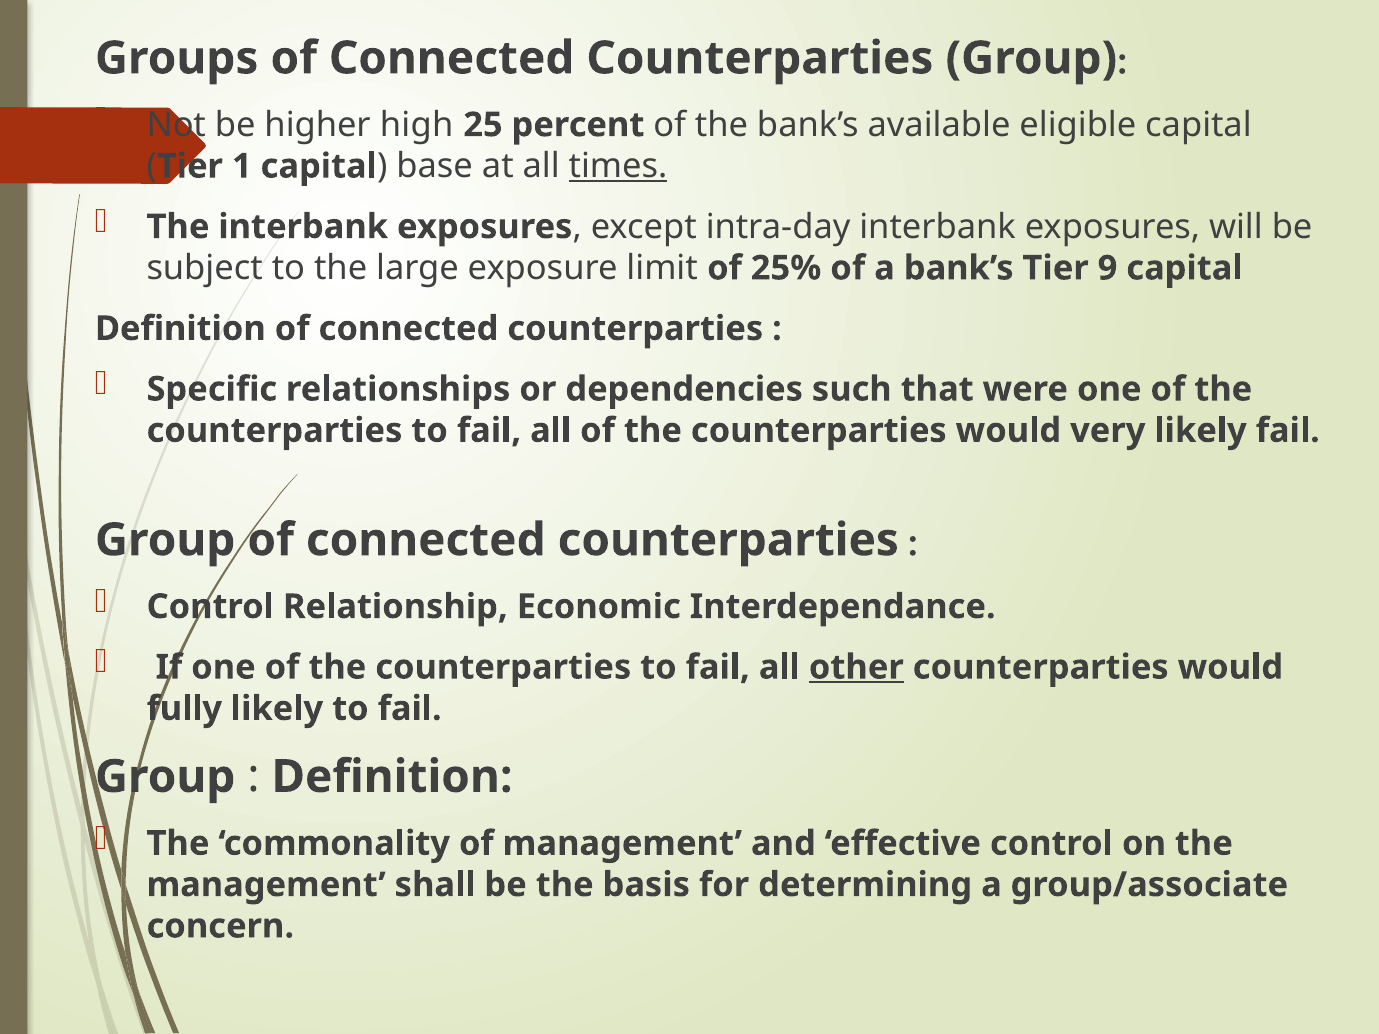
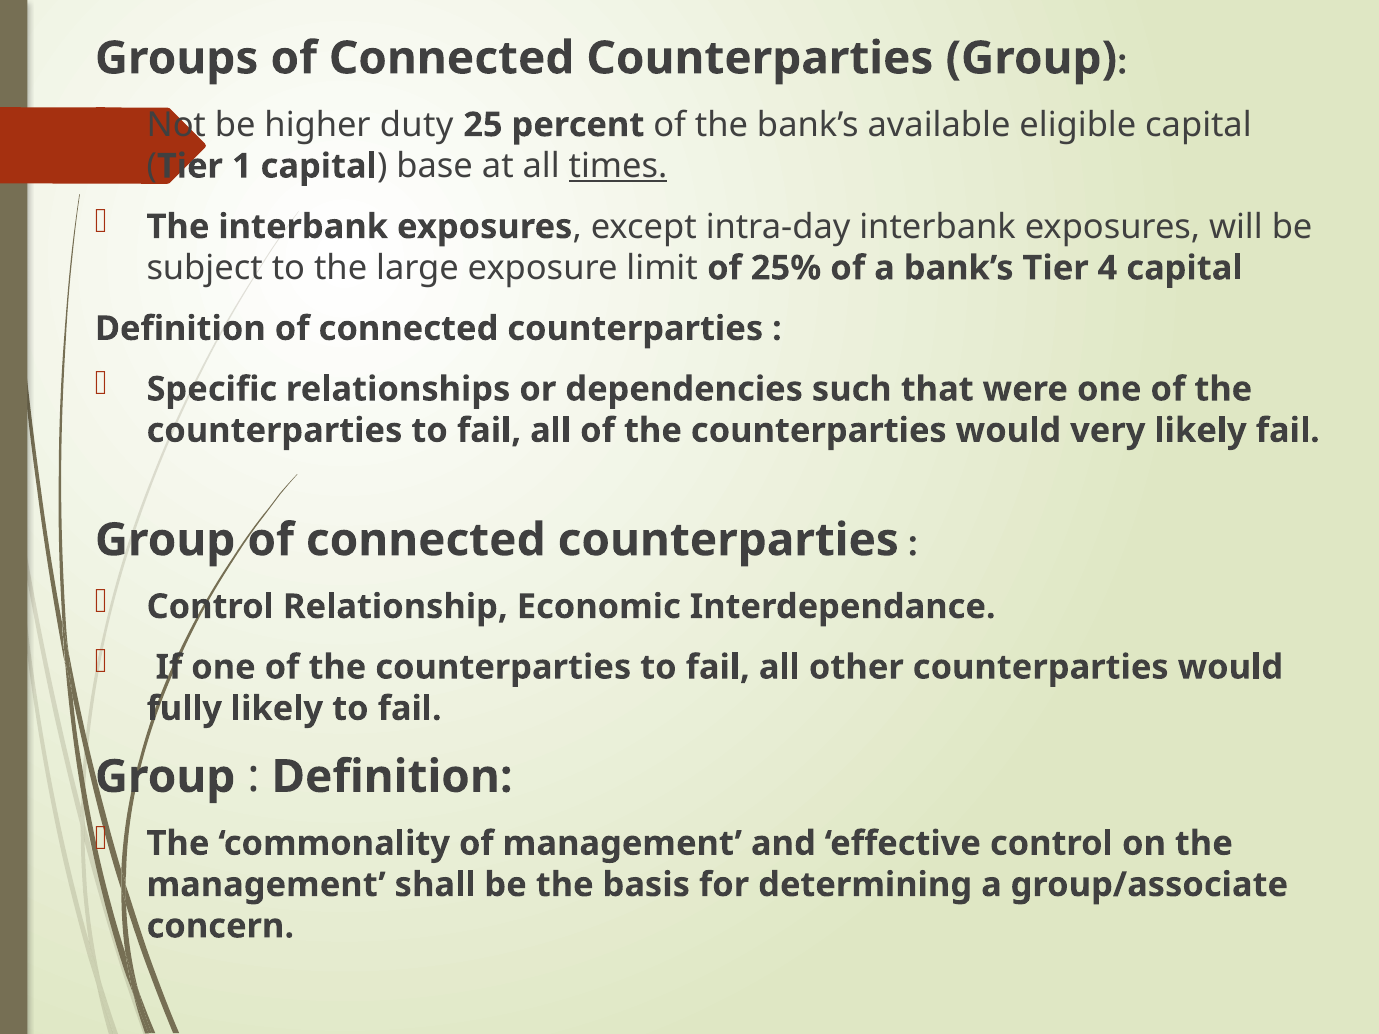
high: high -> duty
9: 9 -> 4
other underline: present -> none
